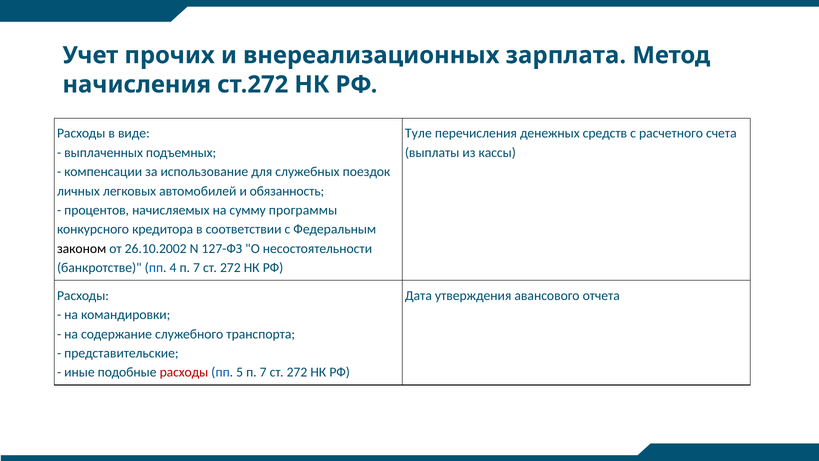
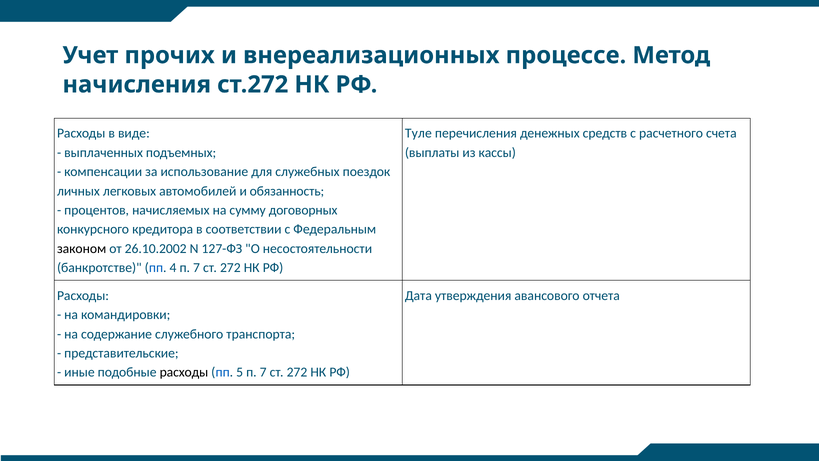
зарплата: зарплата -> процессе
программы: программы -> договорных
расходы at (184, 372) colour: red -> black
